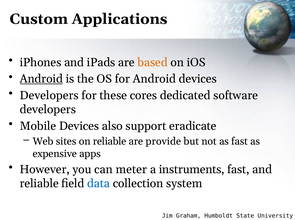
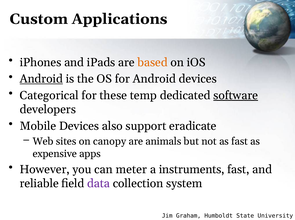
Developers at (49, 96): Developers -> Categorical
cores: cores -> temp
software underline: none -> present
on reliable: reliable -> canopy
provide: provide -> animals
data colour: blue -> purple
